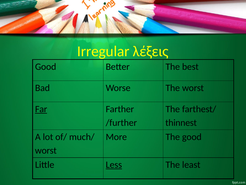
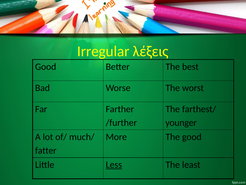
Far underline: present -> none
thinnest: thinnest -> younger
worst at (46, 150): worst -> fatter
